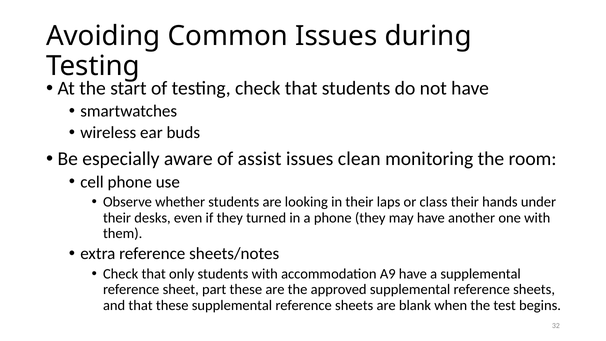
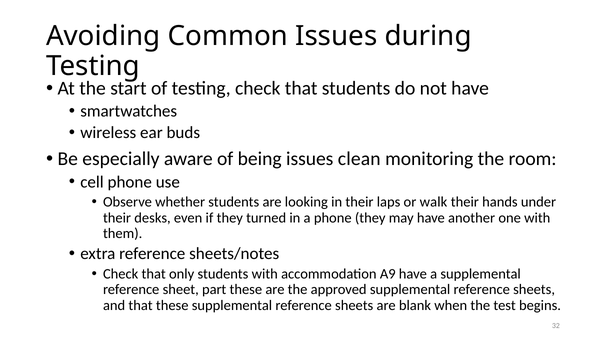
assist: assist -> being
class: class -> walk
